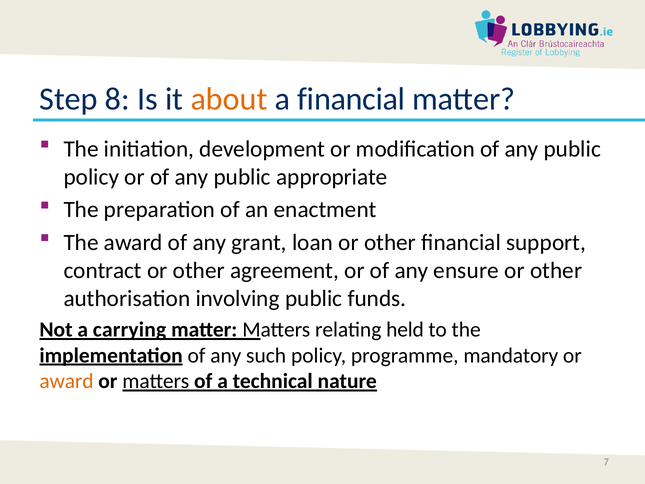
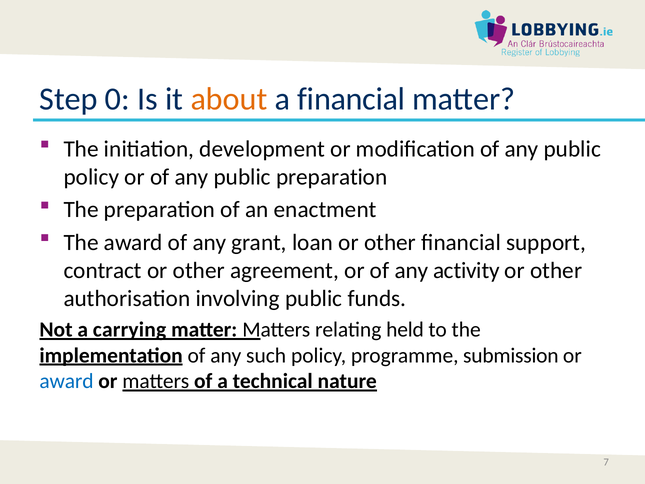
8: 8 -> 0
public appropriate: appropriate -> preparation
ensure: ensure -> activity
mandatory: mandatory -> submission
award at (67, 381) colour: orange -> blue
